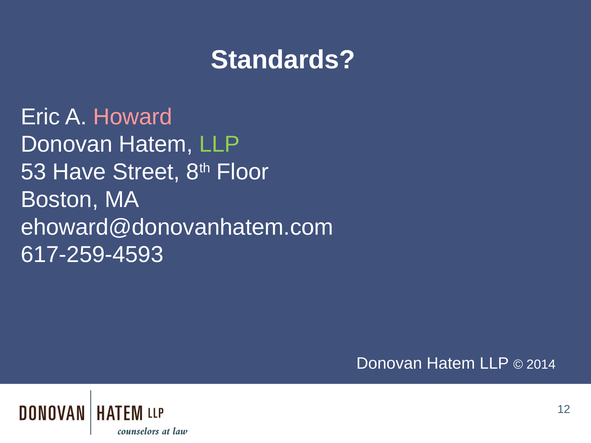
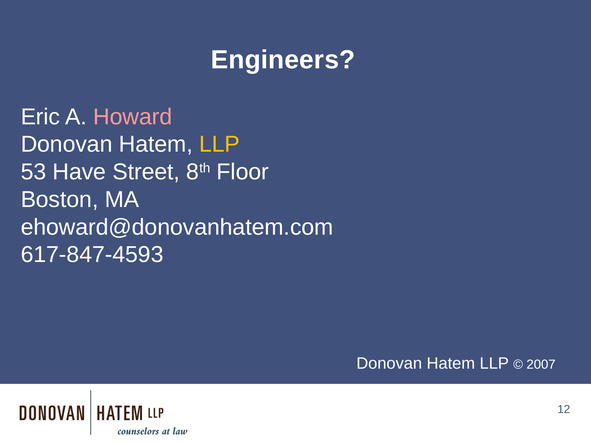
Standards: Standards -> Engineers
LLP at (220, 144) colour: light green -> yellow
617-259-4593: 617-259-4593 -> 617-847-4593
2014: 2014 -> 2007
